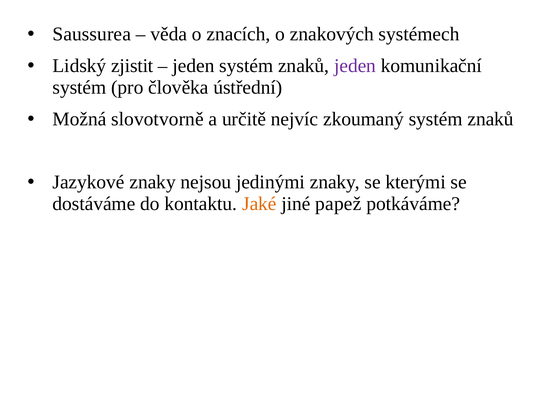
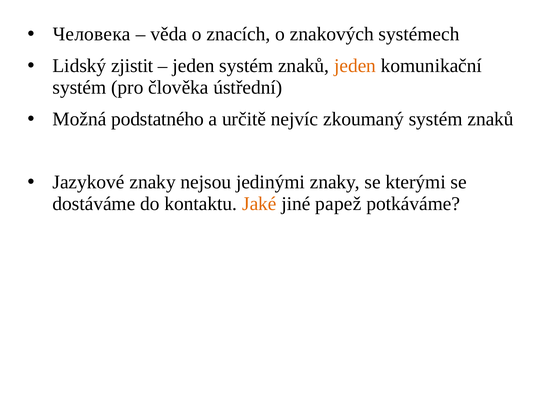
Saussurea: Saussurea -> Человека
jeden at (355, 66) colour: purple -> orange
slovotvorně: slovotvorně -> podstatného
